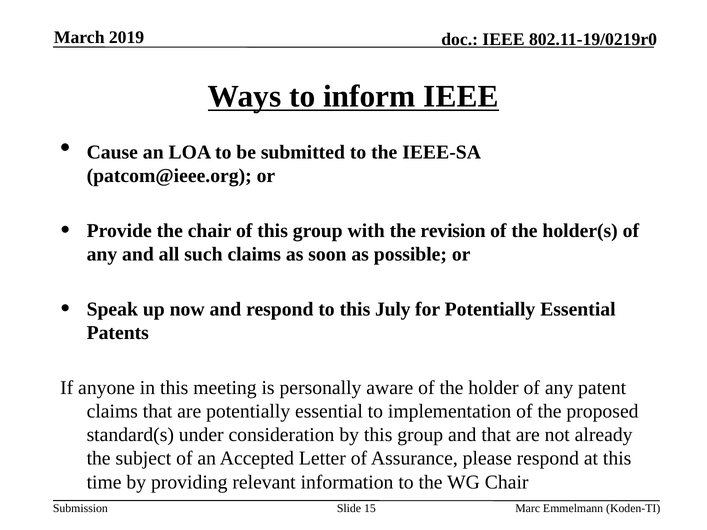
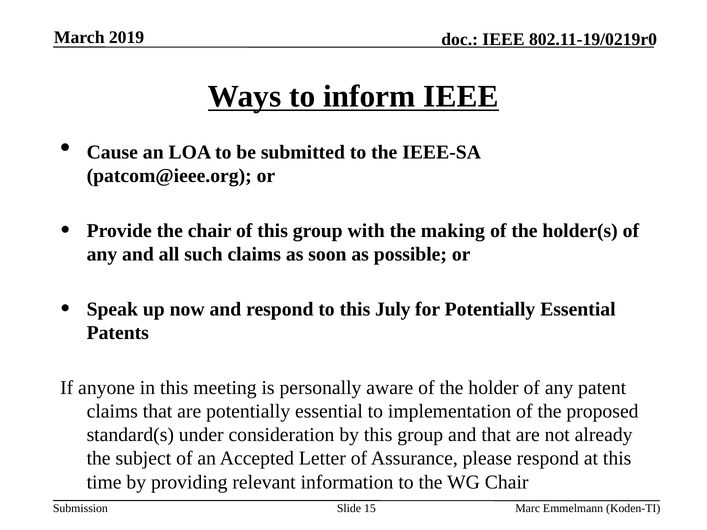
revision: revision -> making
